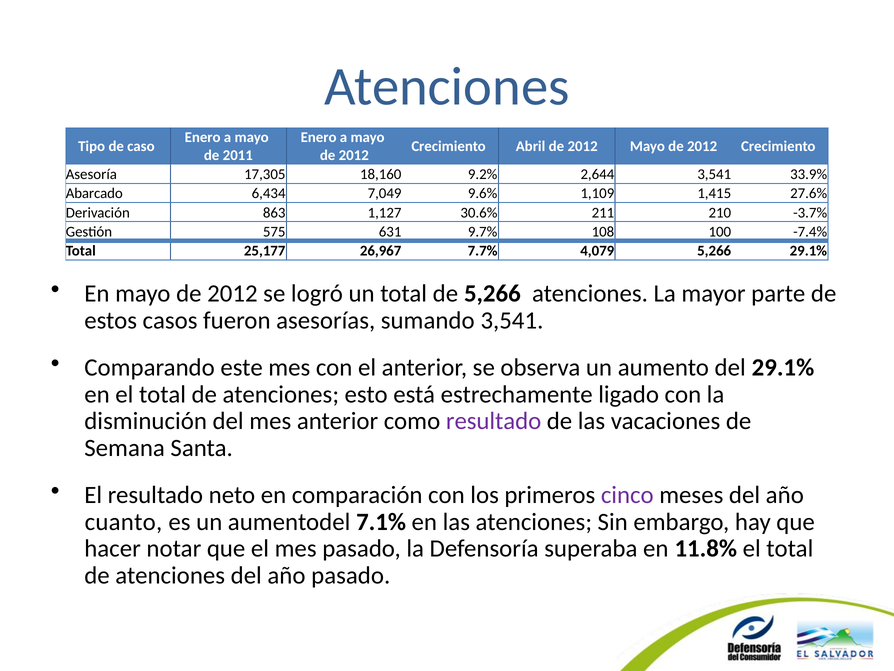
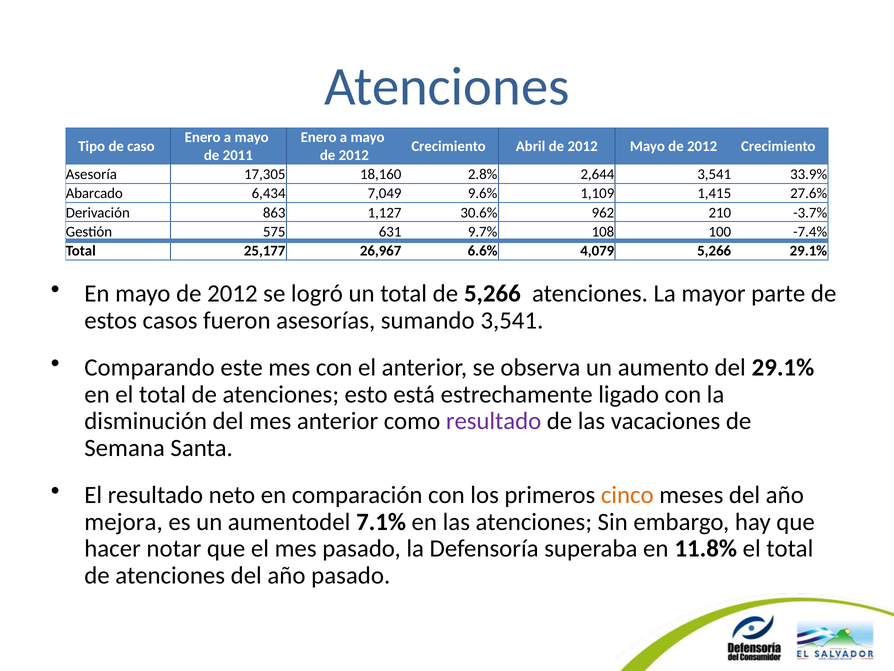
9.2%: 9.2% -> 2.8%
211: 211 -> 962
7.7%: 7.7% -> 6.6%
cinco colour: purple -> orange
cuanto: cuanto -> mejora
